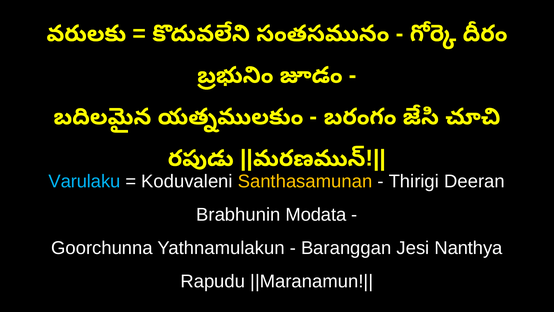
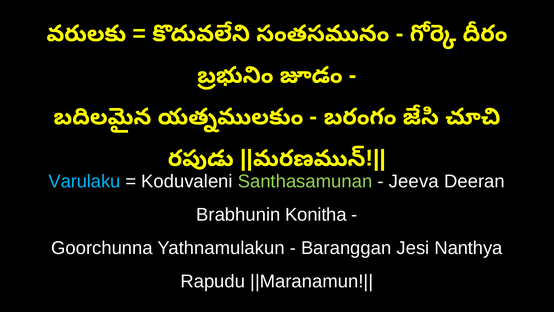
Santhasamunan colour: yellow -> light green
Thirigi: Thirigi -> Jeeva
Modata: Modata -> Konitha
